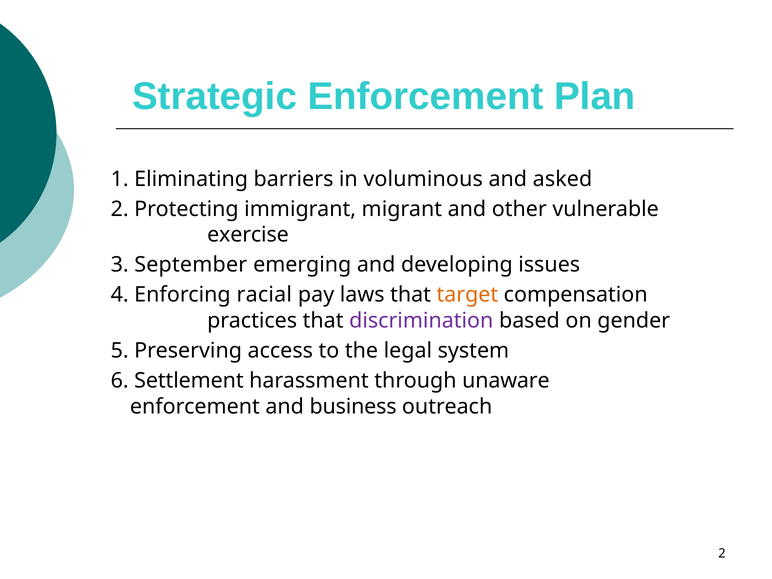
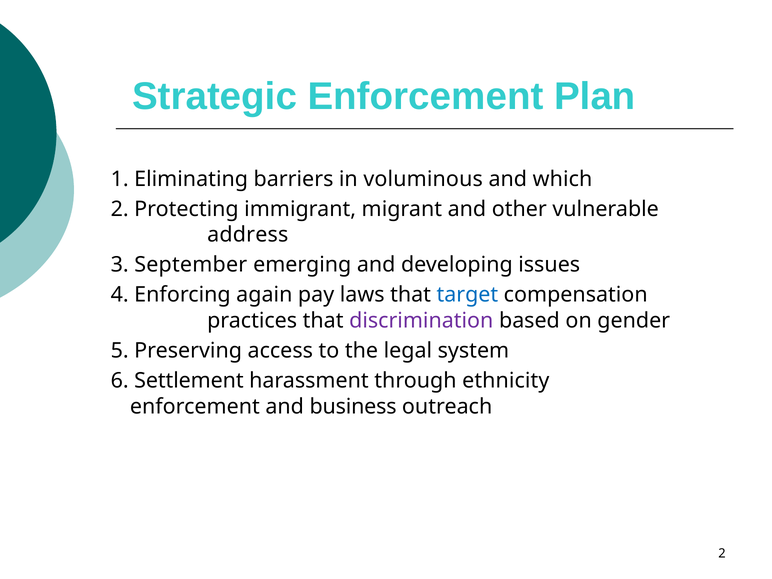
asked: asked -> which
exercise: exercise -> address
racial: racial -> again
target colour: orange -> blue
unaware: unaware -> ethnicity
